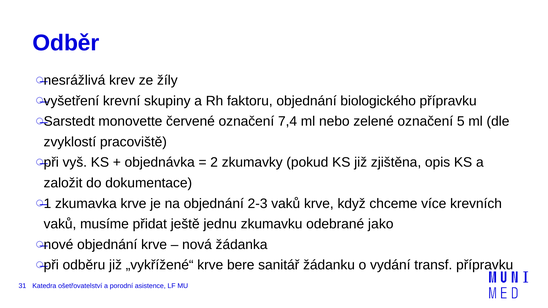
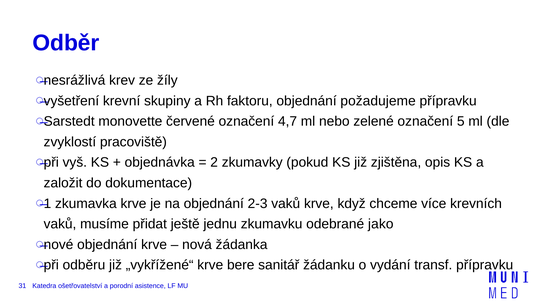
biologického: biologického -> požadujeme
7,4: 7,4 -> 4,7
